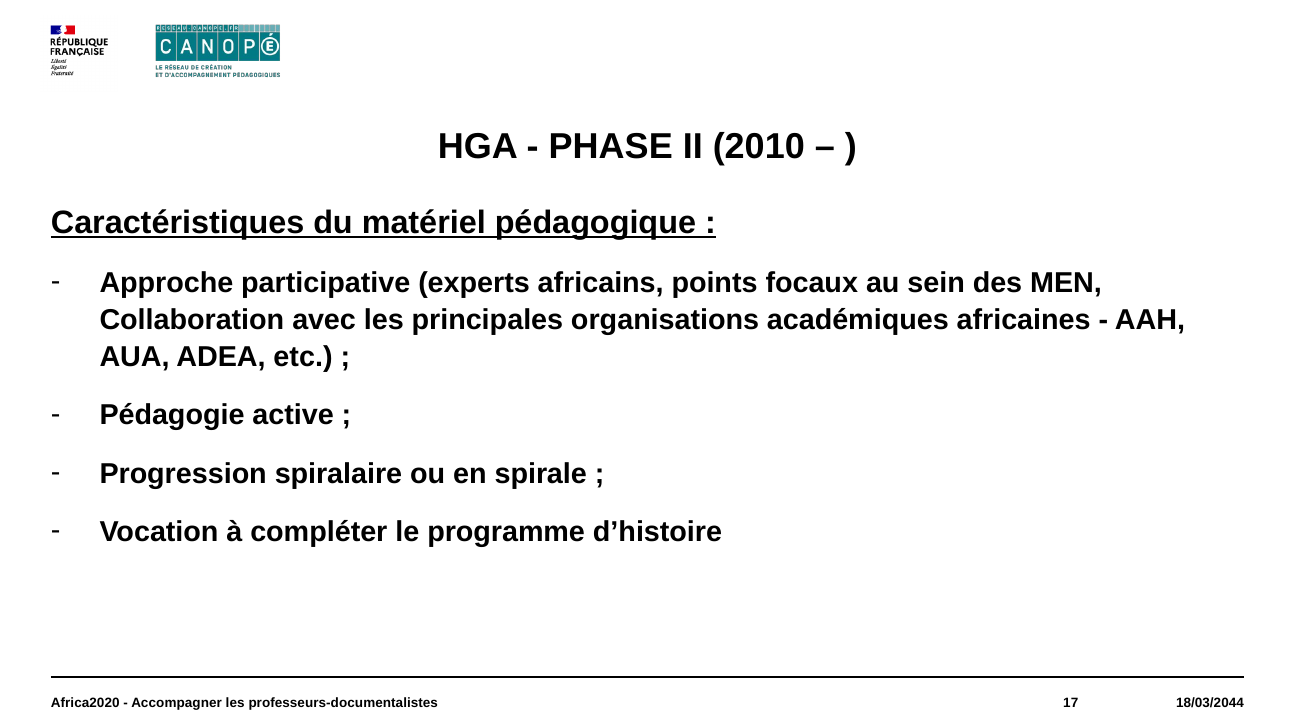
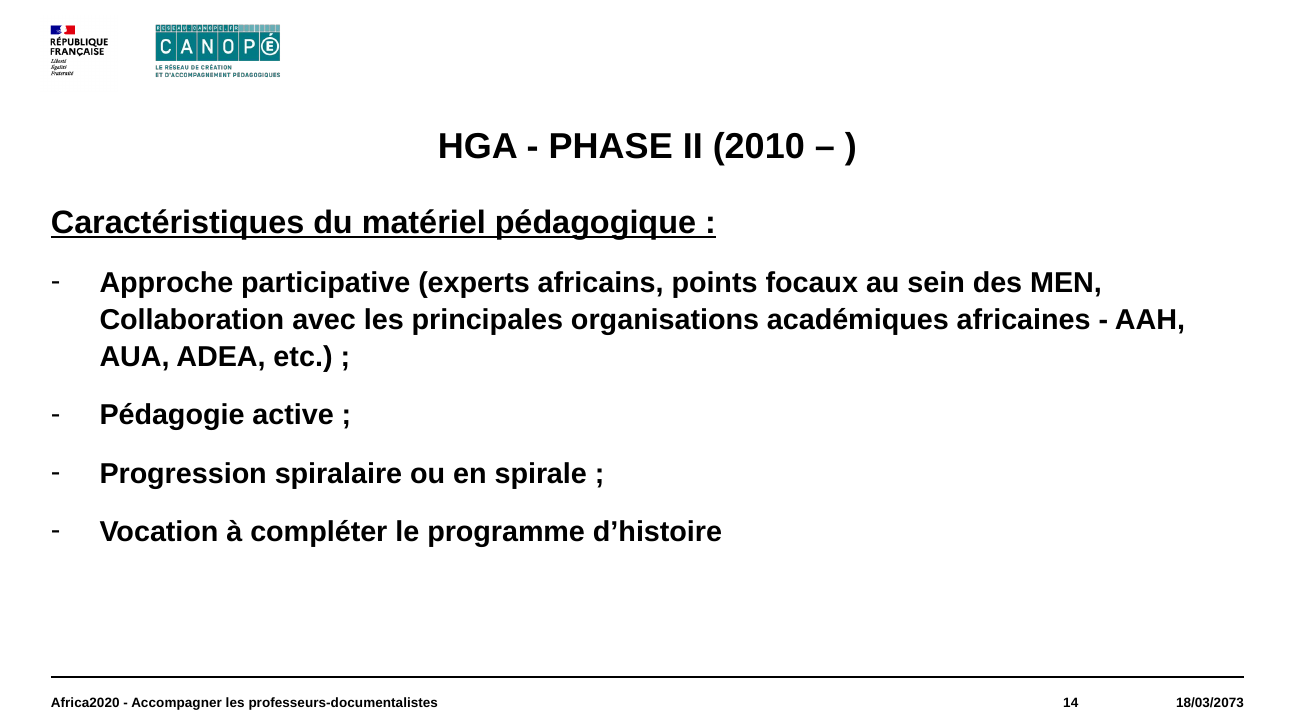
17: 17 -> 14
18/03/2044: 18/03/2044 -> 18/03/2073
